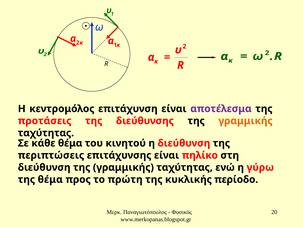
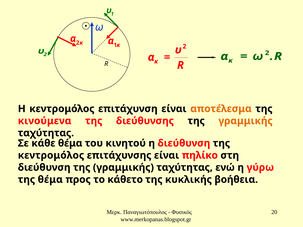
αποτέλεσμα colour: purple -> orange
προτάσεις: προτάσεις -> κινούμενα
περιπτώσεις at (51, 155): περιπτώσεις -> κεντρομόλος
πρώτη: πρώτη -> κάθετο
περίοδο: περίοδο -> βοήθεια
